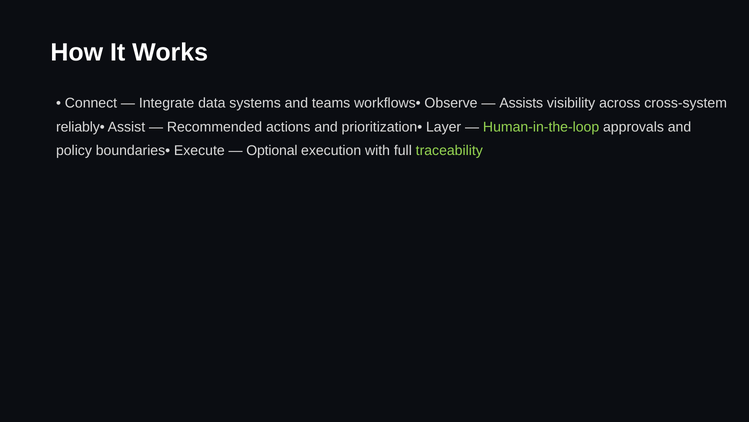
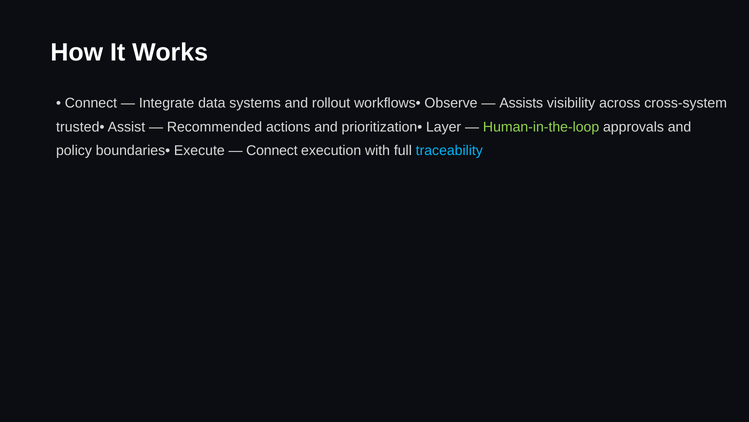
teams: teams -> rollout
reliably•: reliably• -> trusted•
Optional at (272, 150): Optional -> Connect
traceability colour: light green -> light blue
